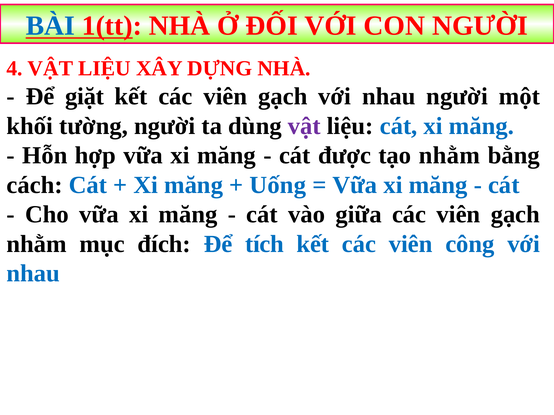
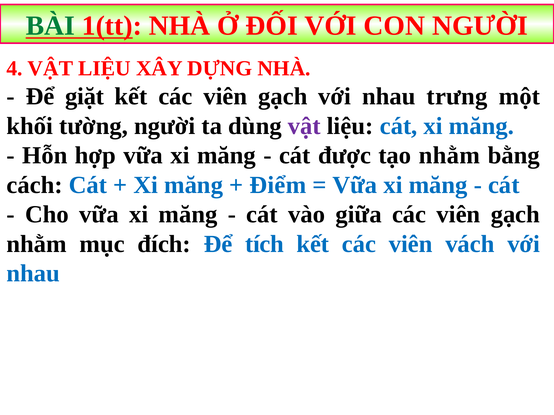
BÀI colour: blue -> green
nhau người: người -> trưng
Uống: Uống -> Điểm
công: công -> vách
